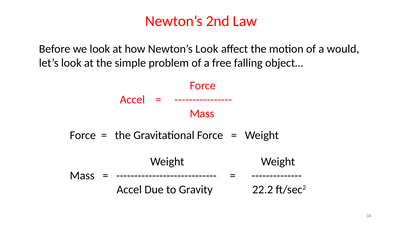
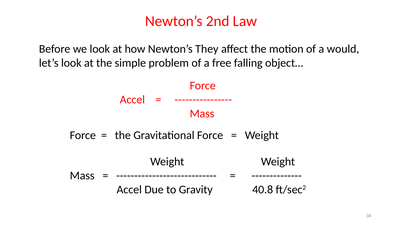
Newton’s Look: Look -> They
22.2: 22.2 -> 40.8
